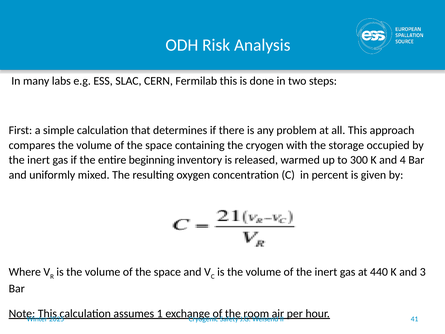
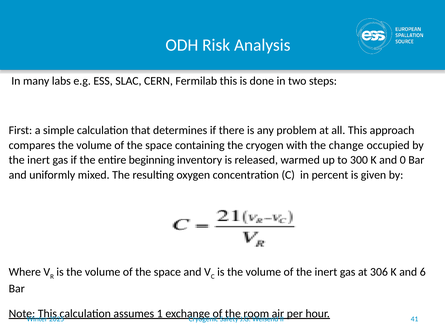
storage: storage -> change
4: 4 -> 0
440: 440 -> 306
3: 3 -> 6
